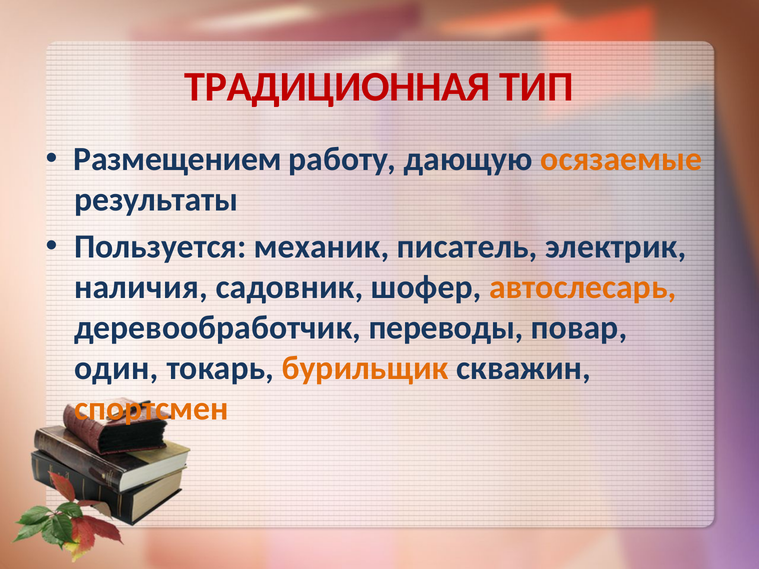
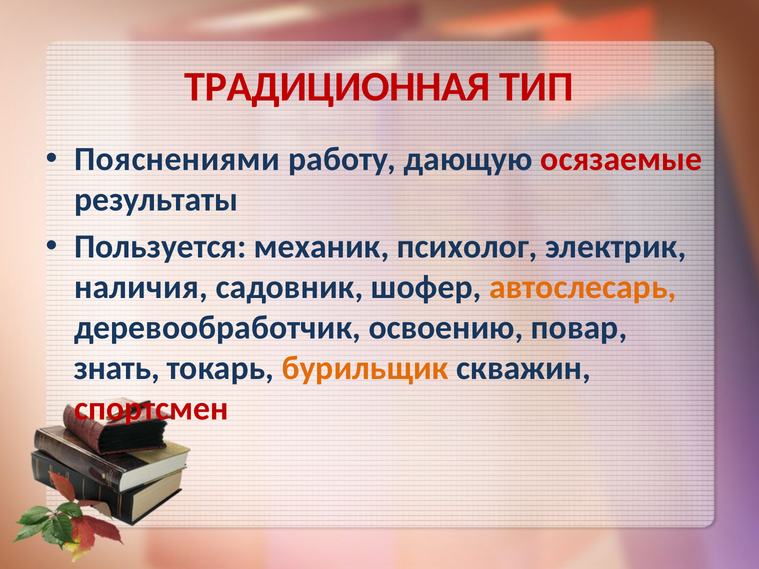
Размещением: Размещением -> Пояснениями
осязаемые colour: orange -> red
писатель: писатель -> психолог
переводы: переводы -> освоению
один: один -> знать
спортсмен colour: orange -> red
